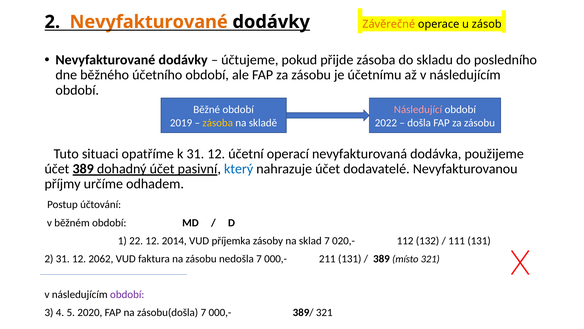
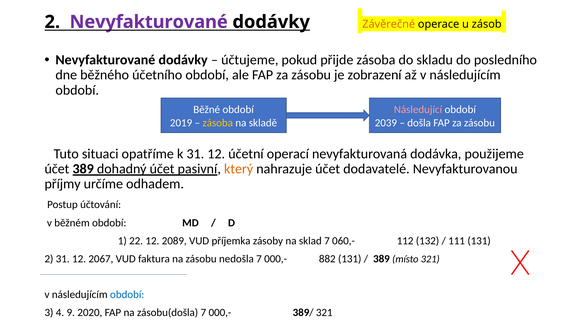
Nevyfakturované at (149, 22) colour: orange -> purple
účetnímu: účetnímu -> zobrazení
2022: 2022 -> 2039
který colour: blue -> orange
2014: 2014 -> 2089
020,-: 020,- -> 060,-
2062: 2062 -> 2067
211: 211 -> 882
období at (127, 294) colour: purple -> blue
5: 5 -> 9
